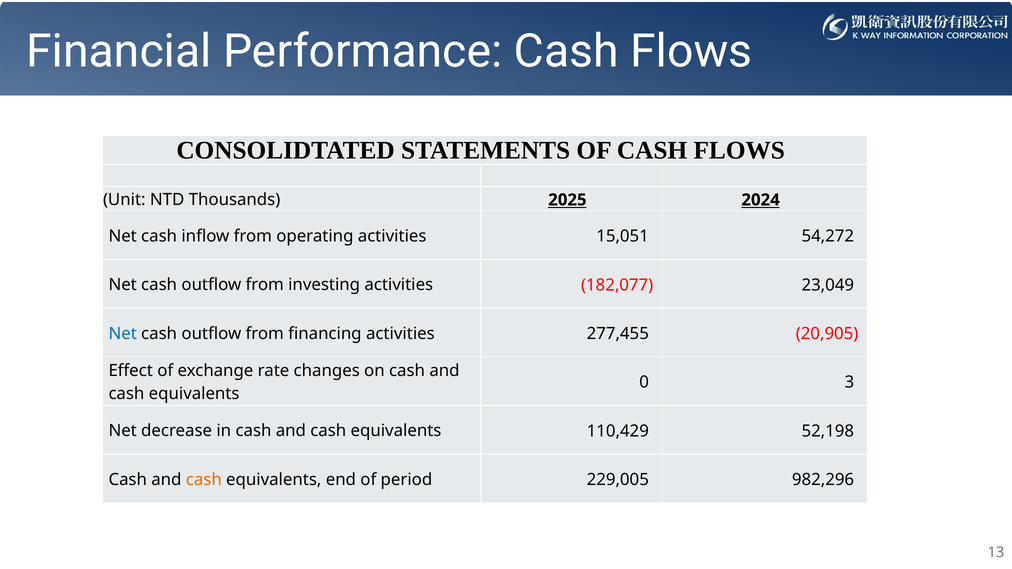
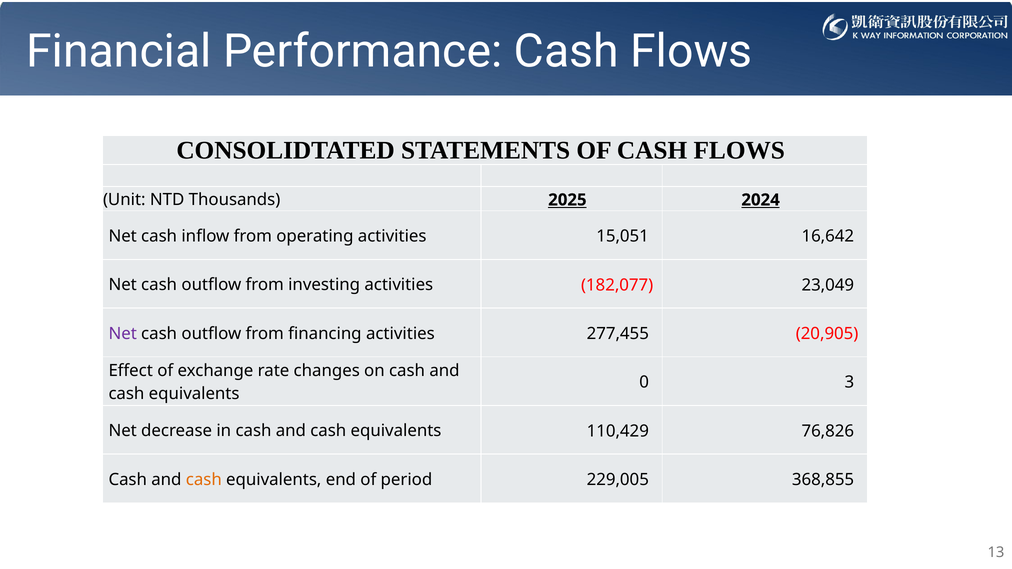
54,272: 54,272 -> 16,642
Net at (123, 334) colour: blue -> purple
52,198: 52,198 -> 76,826
982,296: 982,296 -> 368,855
